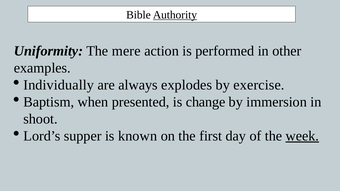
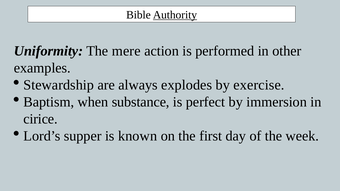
Individually: Individually -> Stewardship
presented: presented -> substance
change: change -> perfect
shoot: shoot -> cirice
week underline: present -> none
